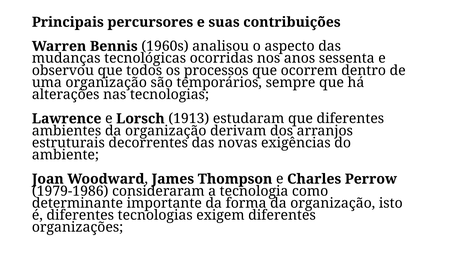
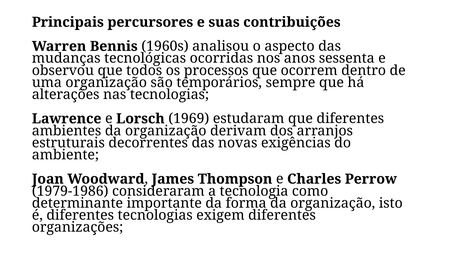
1913: 1913 -> 1969
